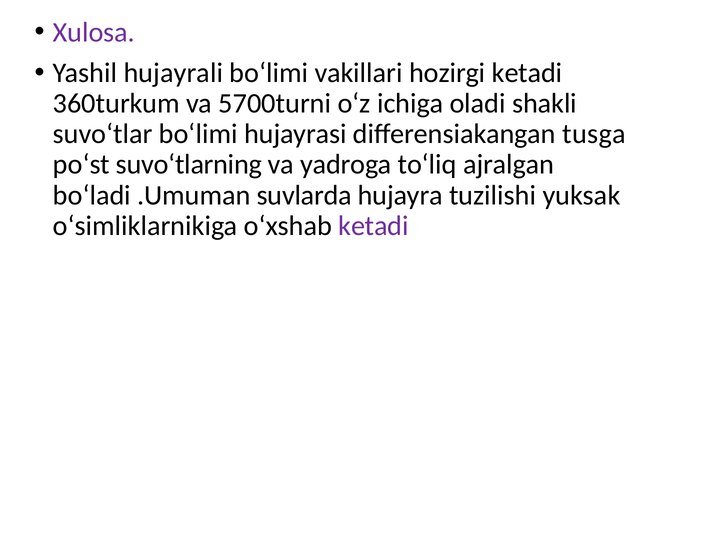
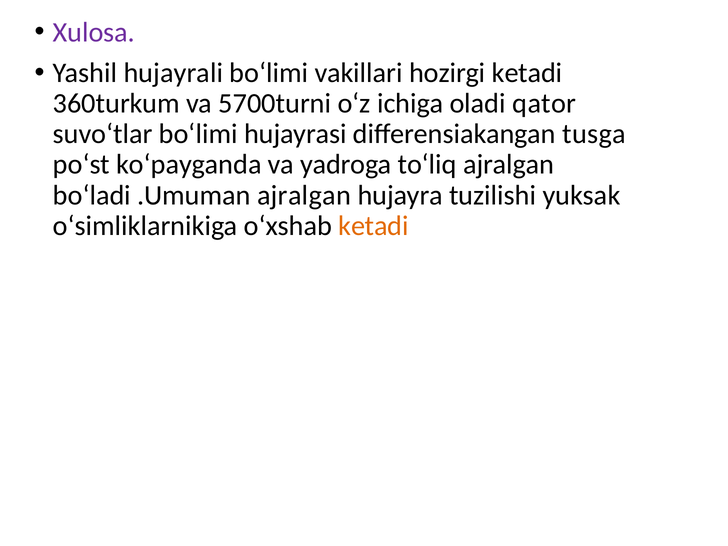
shakli: shakli -> qator
suvoʻtlarning: suvoʻtlarning -> koʻpayganda
.Umuman suvlarda: suvlarda -> ajralgan
ketadi at (374, 226) colour: purple -> orange
